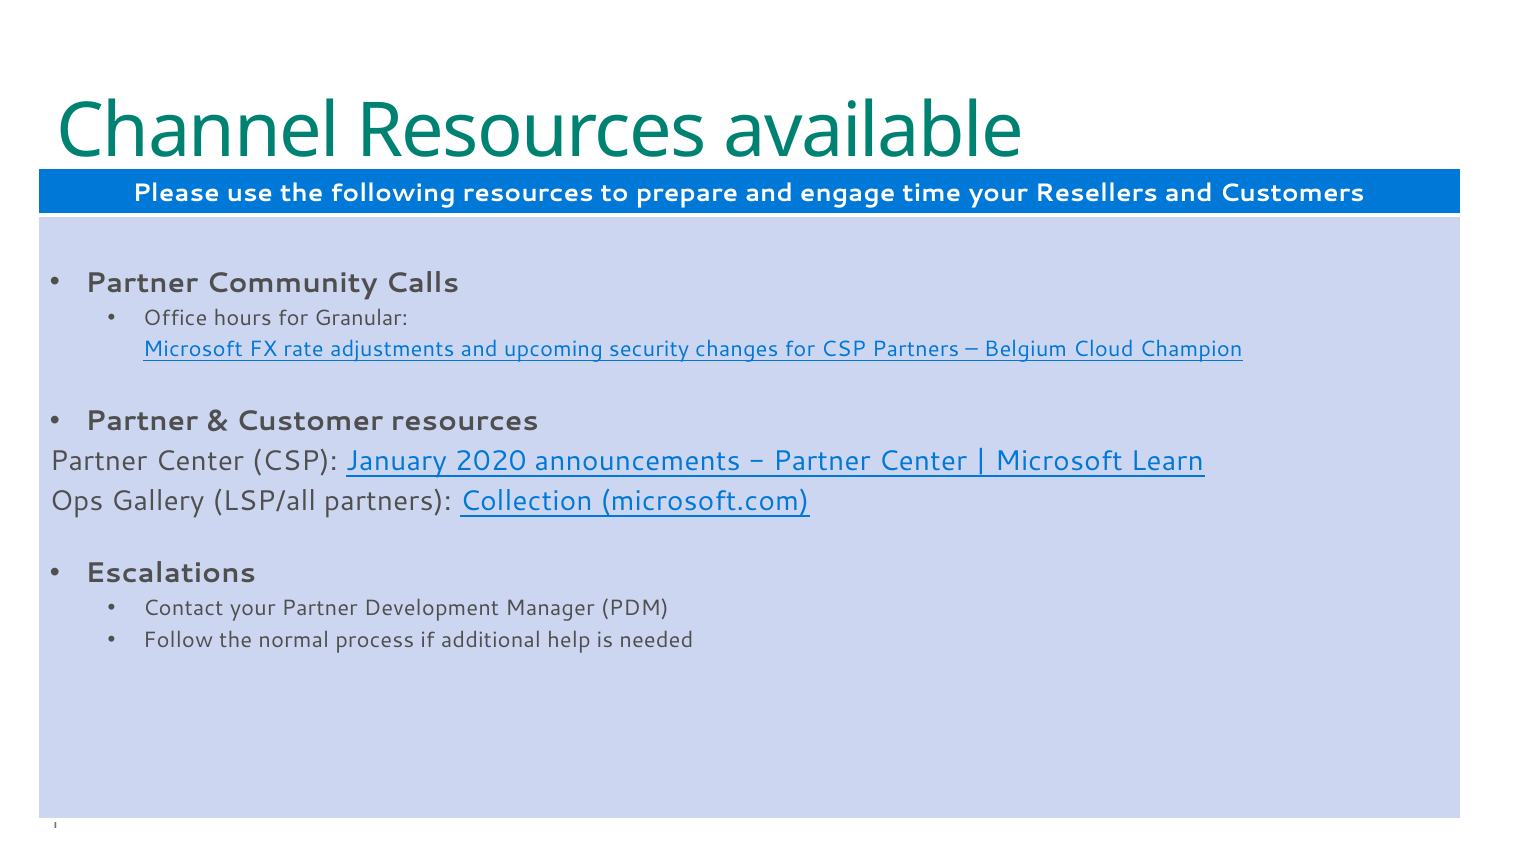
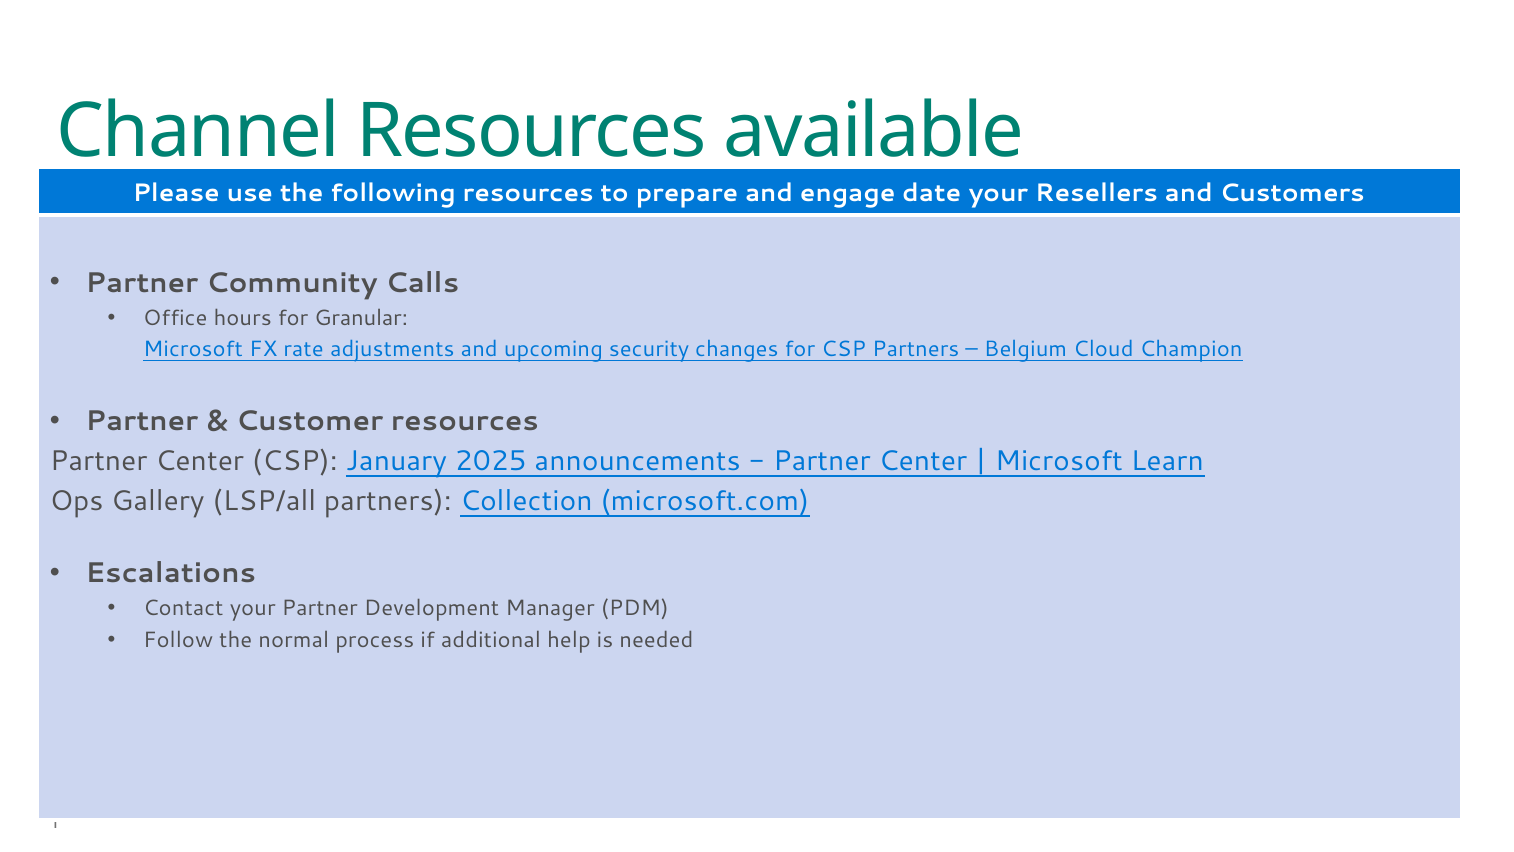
time: time -> date
2020: 2020 -> 2025
